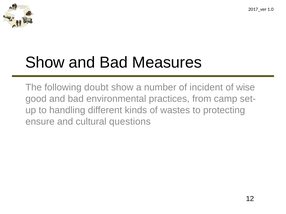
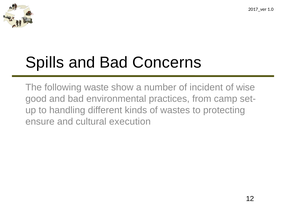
Show at (45, 63): Show -> Spills
Measures: Measures -> Concerns
doubt: doubt -> waste
questions: questions -> execution
